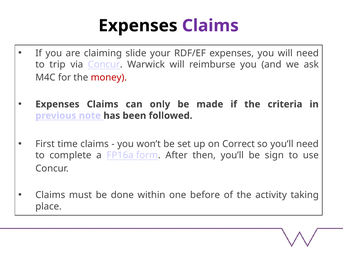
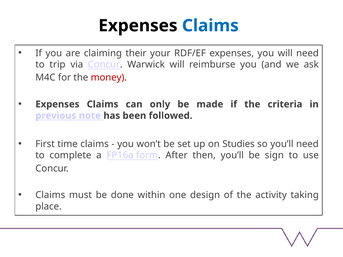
Claims at (210, 26) colour: purple -> blue
slide: slide -> their
Correct: Correct -> Studies
before: before -> design
